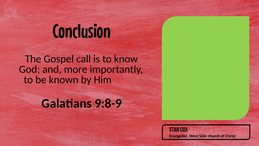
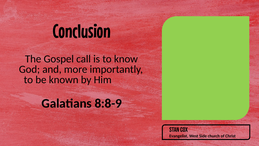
9:8-9: 9:8-9 -> 8:8-9
